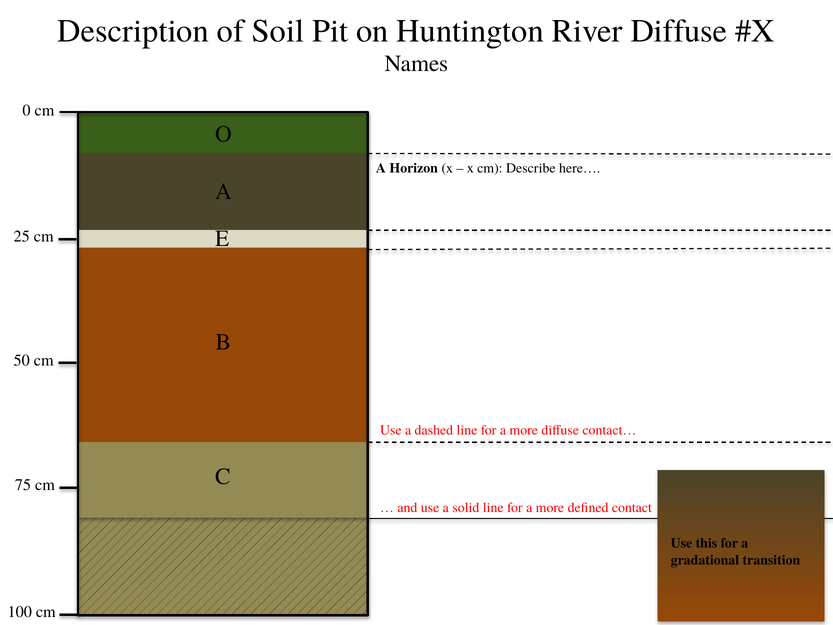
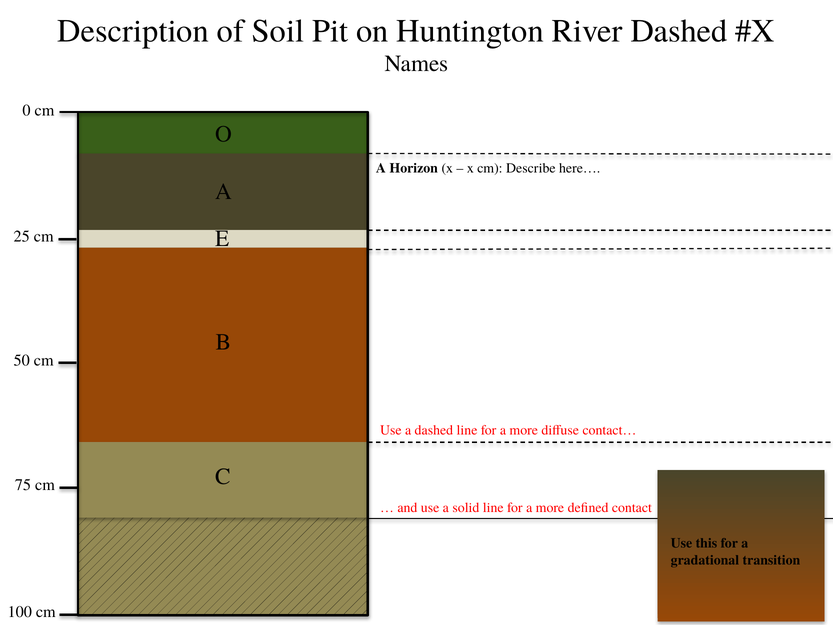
River Diffuse: Diffuse -> Dashed
